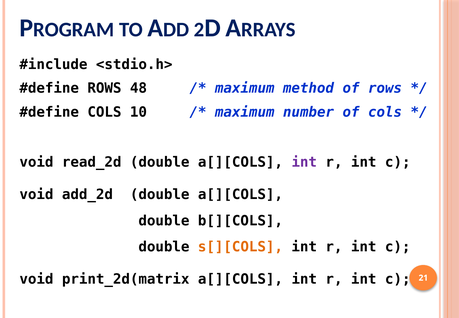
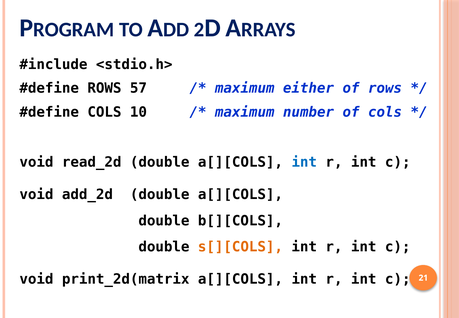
48: 48 -> 57
method: method -> either
int at (304, 162) colour: purple -> blue
